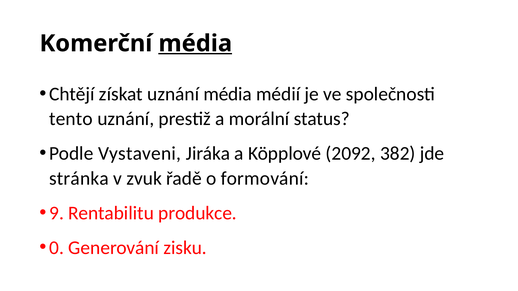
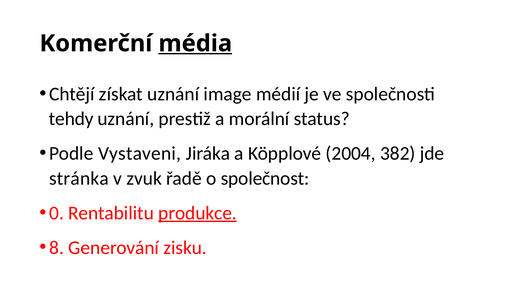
uznání média: média -> image
tento: tento -> tehdy
2092: 2092 -> 2004
formování: formování -> společnost
9: 9 -> 0
produkce underline: none -> present
0: 0 -> 8
